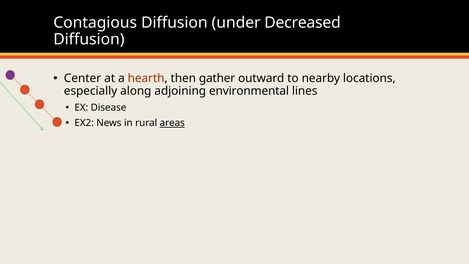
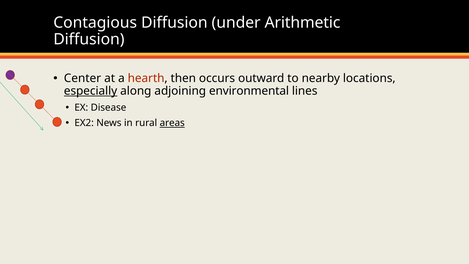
Decreased: Decreased -> Arithmetic
gather: gather -> occurs
especially underline: none -> present
